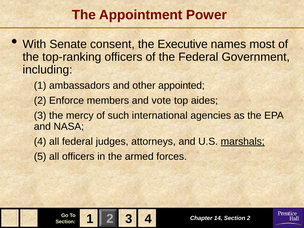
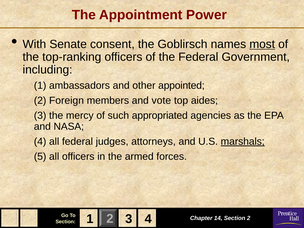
Executive: Executive -> Goblirsch
most underline: none -> present
Enforce: Enforce -> Foreign
international: international -> appropriated
